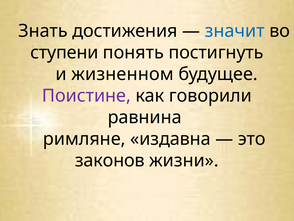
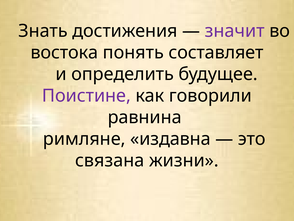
значит colour: blue -> purple
ступени: ступени -> востока
постигнуть: постигнуть -> составляет
жизненном: жизненном -> определить
законов: законов -> связана
